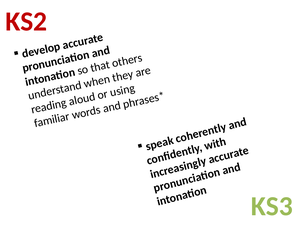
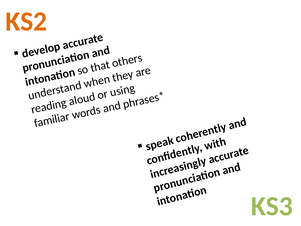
KS2 colour: red -> orange
